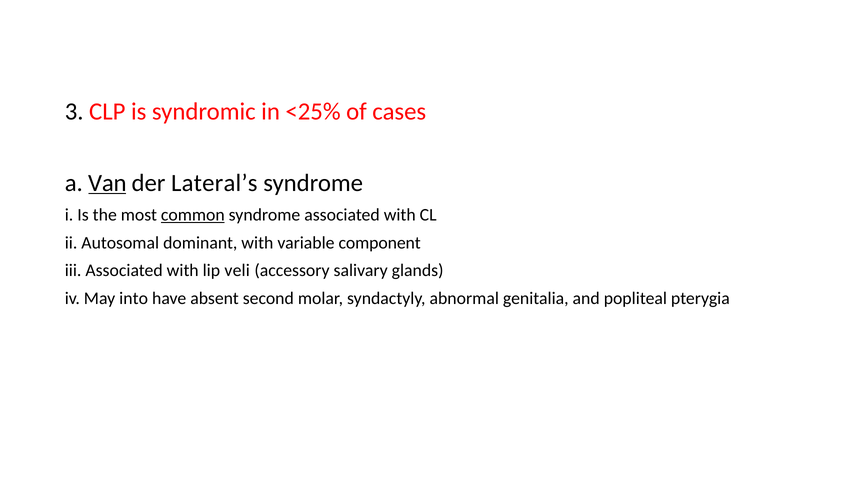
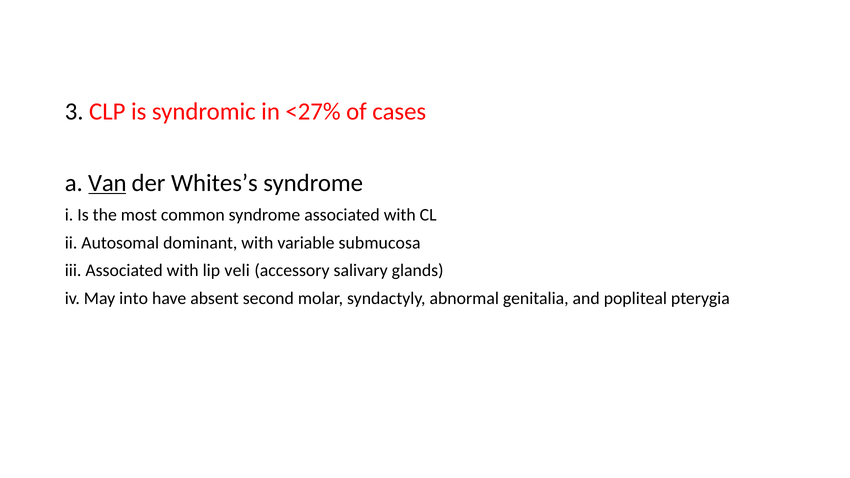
<25%: <25% -> <27%
Lateral’s: Lateral’s -> Whites’s
common underline: present -> none
component: component -> submucosa
